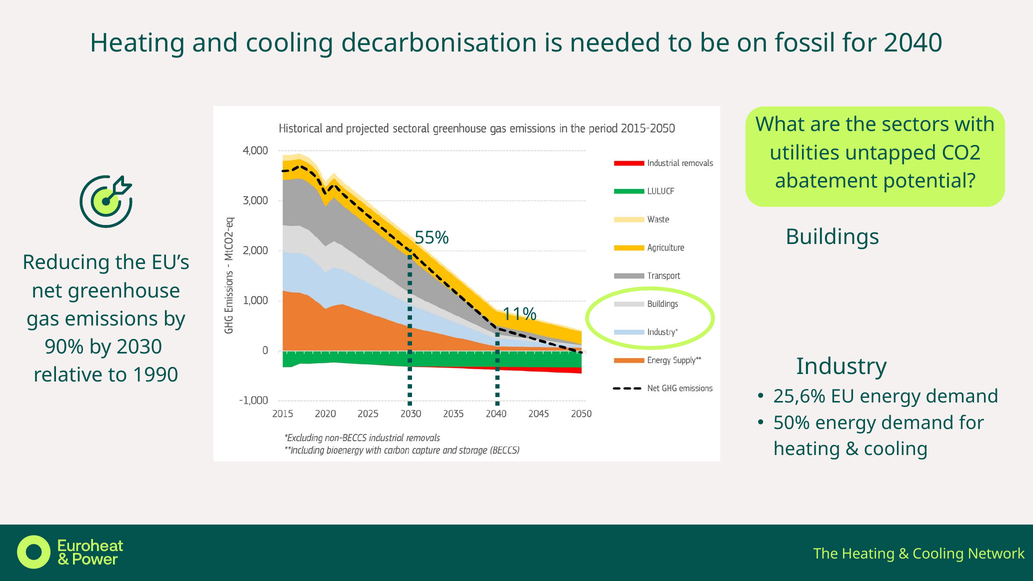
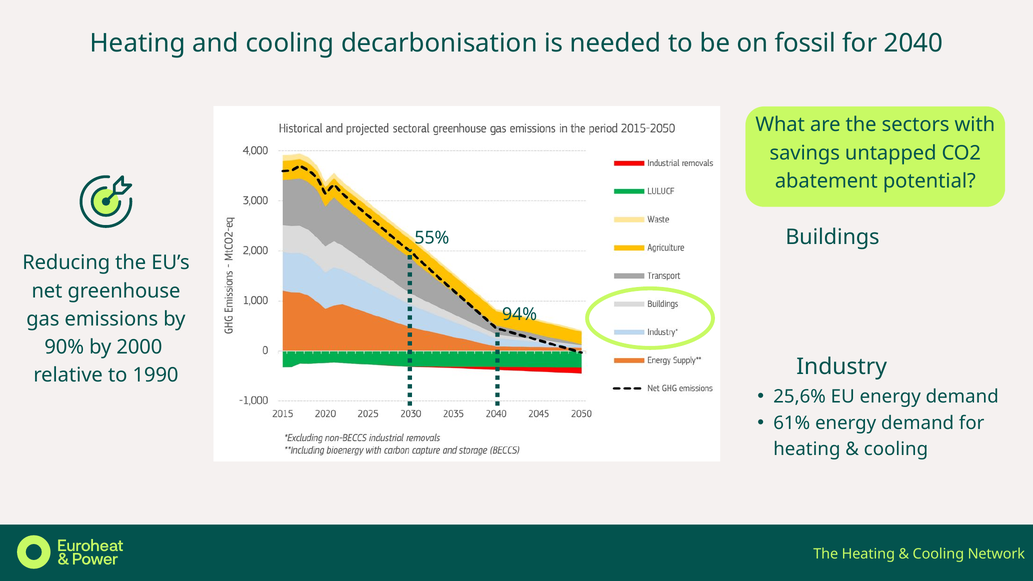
utilities: utilities -> savings
11%: 11% -> 94%
2030: 2030 -> 2000
50%: 50% -> 61%
